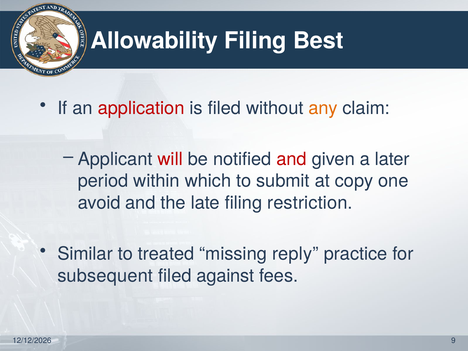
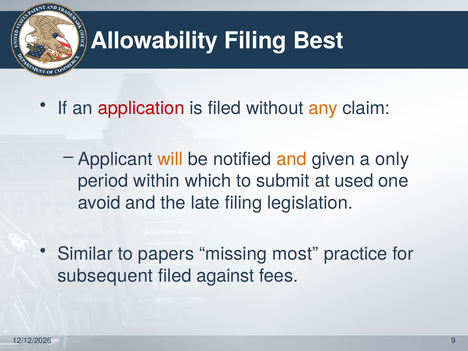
will colour: red -> orange
and at (292, 159) colour: red -> orange
later: later -> only
copy: copy -> used
restriction: restriction -> legislation
treated: treated -> papers
reply: reply -> most
